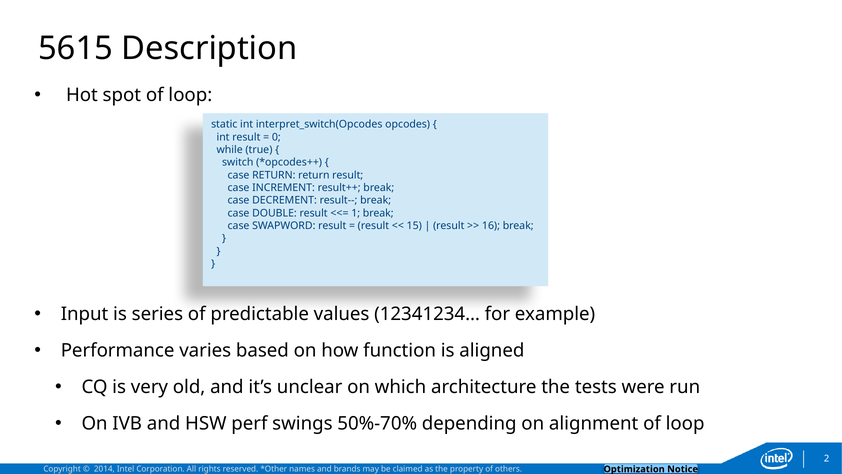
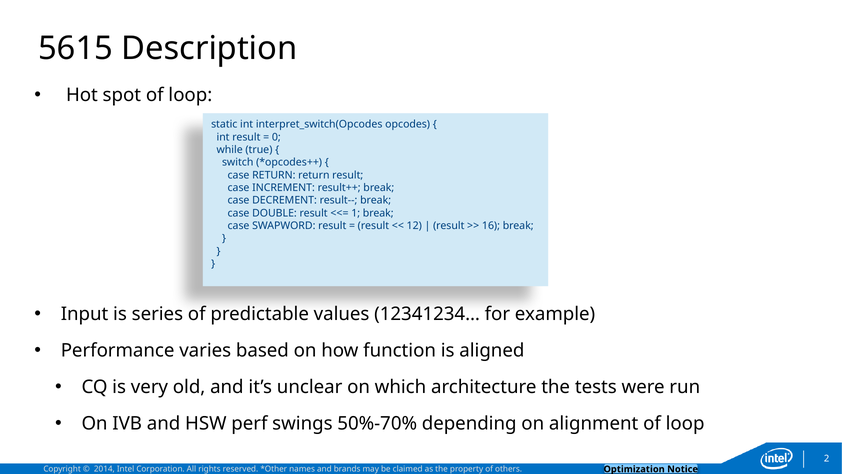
15: 15 -> 12
